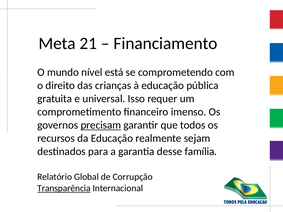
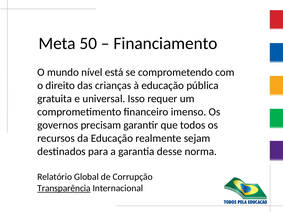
21: 21 -> 50
precisam underline: present -> none
família: família -> norma
